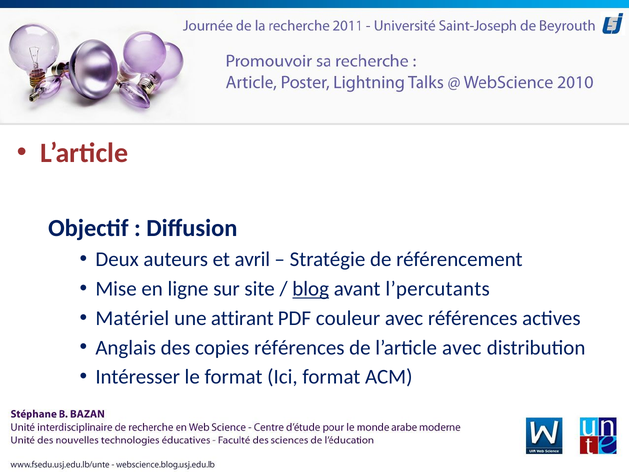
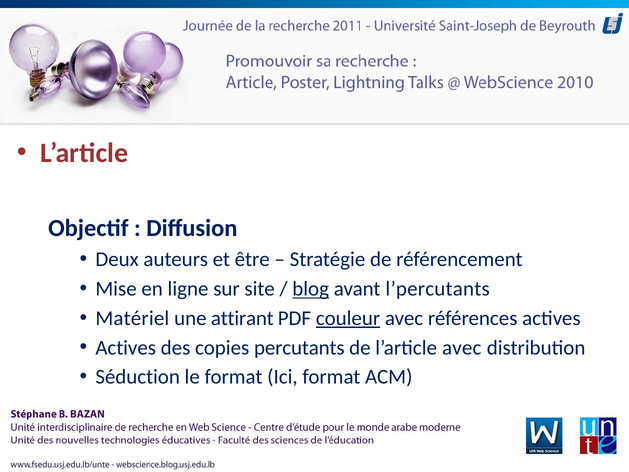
avril: avril -> être
couleur underline: none -> present
Anglais at (126, 347): Anglais -> Actives
copies références: références -> percutants
Intéresser: Intéresser -> Séduction
